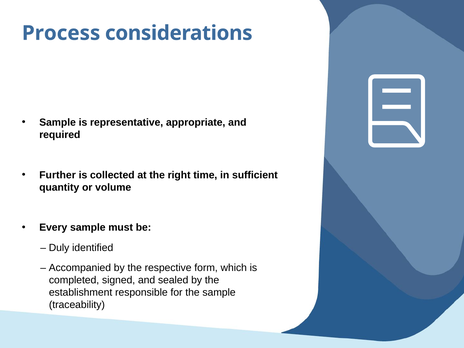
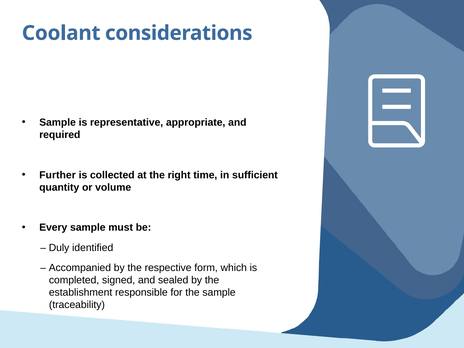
Process: Process -> Coolant
